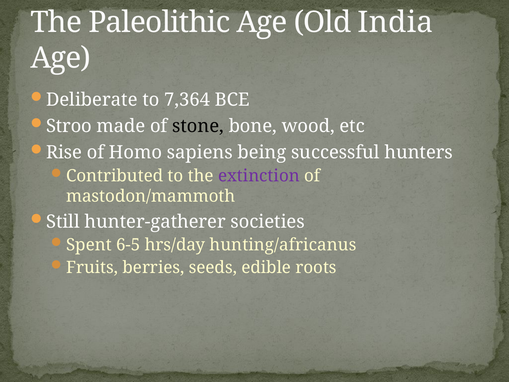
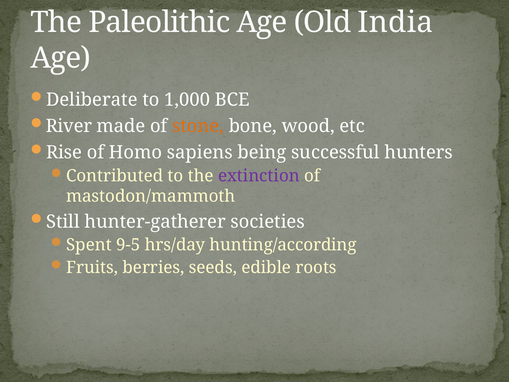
7,364: 7,364 -> 1,000
Stroo: Stroo -> River
stone colour: black -> orange
6-5: 6-5 -> 9-5
hunting/africanus: hunting/africanus -> hunting/according
